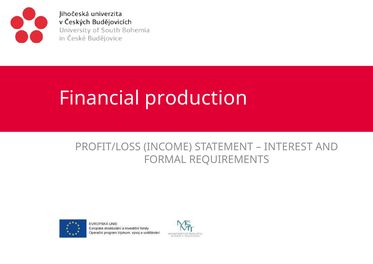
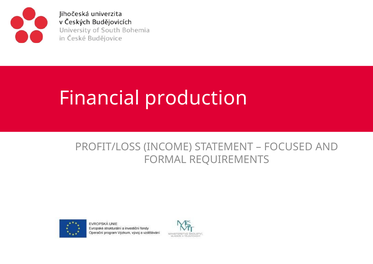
INTEREST: INTEREST -> FOCUSED
